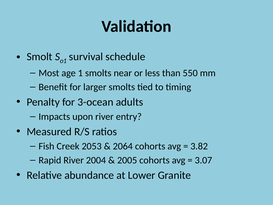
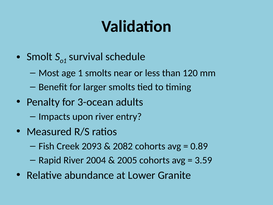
550: 550 -> 120
2053: 2053 -> 2093
2064: 2064 -> 2082
3.82: 3.82 -> 0.89
3.07: 3.07 -> 3.59
